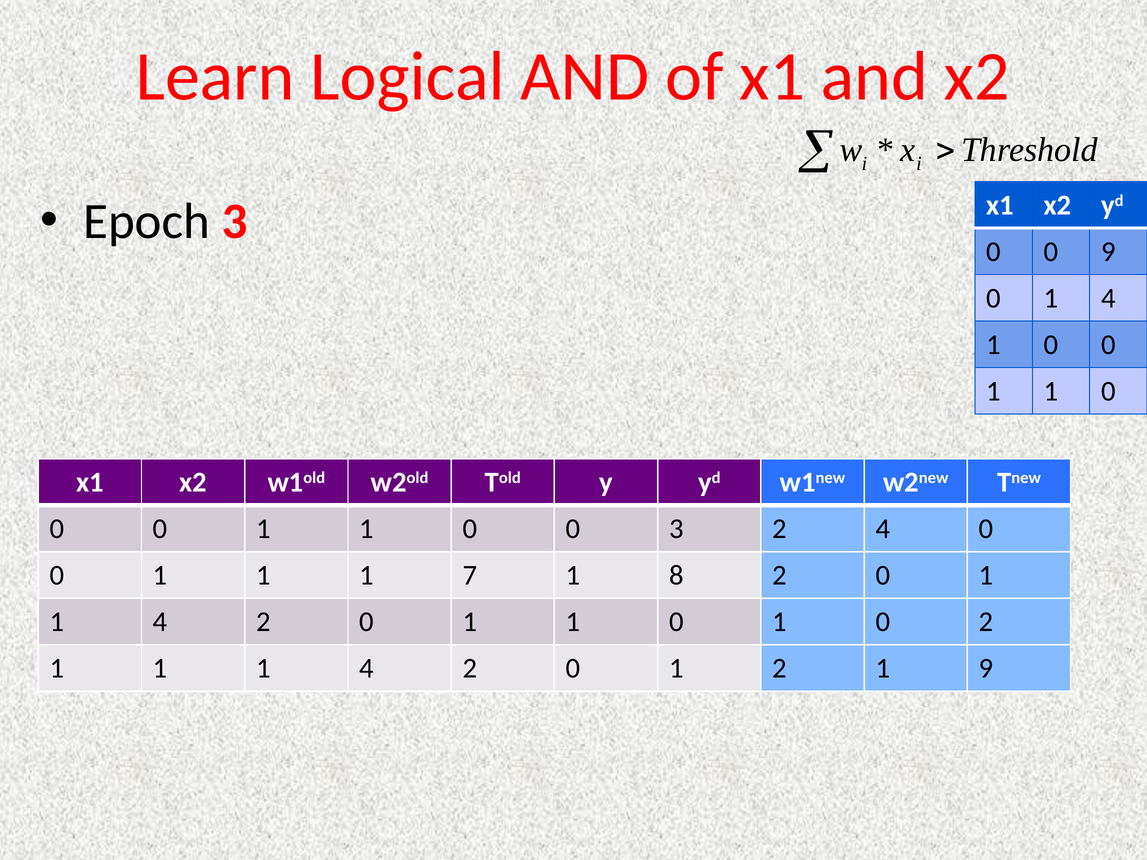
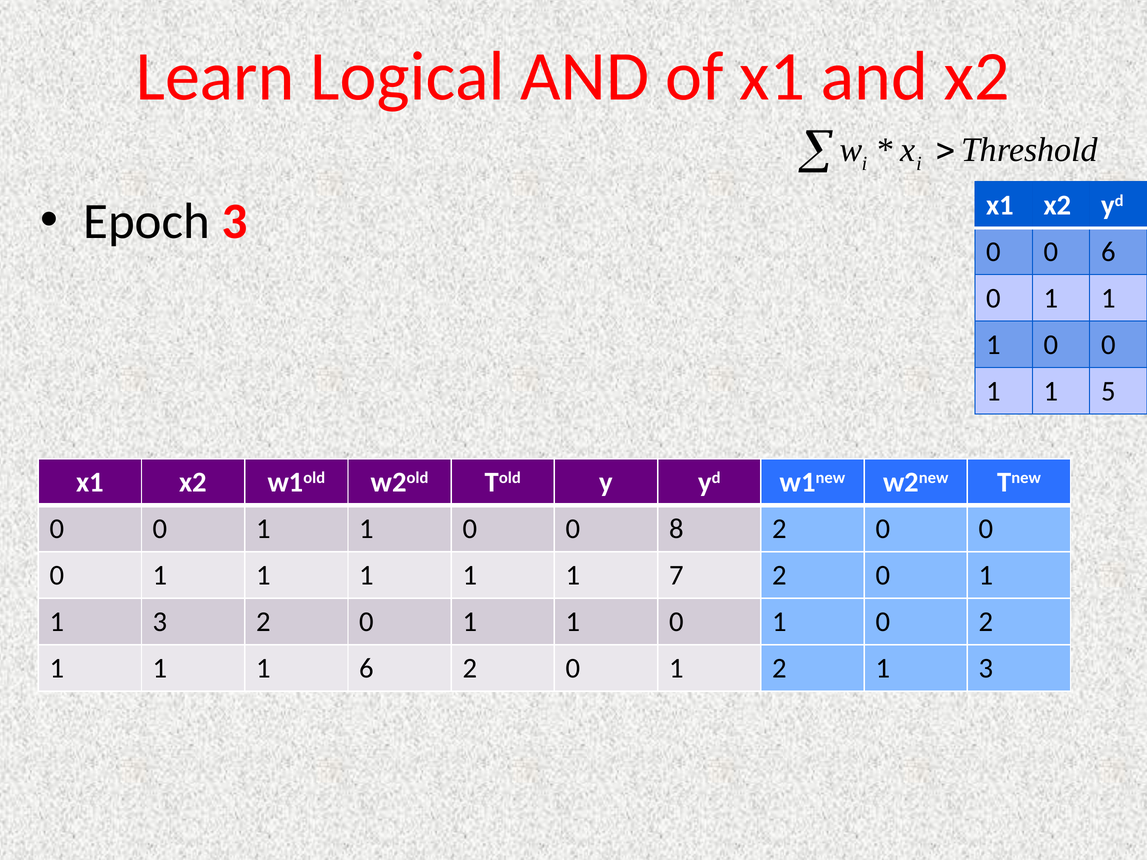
0 9: 9 -> 6
4 at (1108, 298): 4 -> 1
0 at (1108, 391): 0 -> 5
0 3: 3 -> 8
4 at (883, 529): 4 -> 0
7 at (470, 575): 7 -> 1
8: 8 -> 7
4 at (160, 622): 4 -> 3
1 1 1 4: 4 -> 6
2 1 9: 9 -> 3
